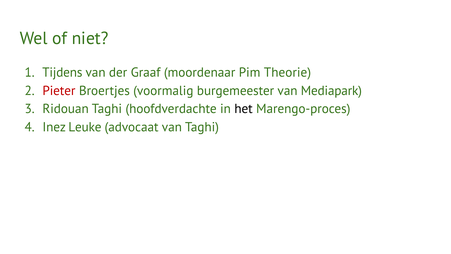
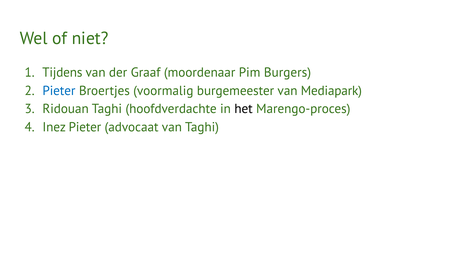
Theorie: Theorie -> Burgers
Pieter at (59, 91) colour: red -> blue
Inez Leuke: Leuke -> Pieter
